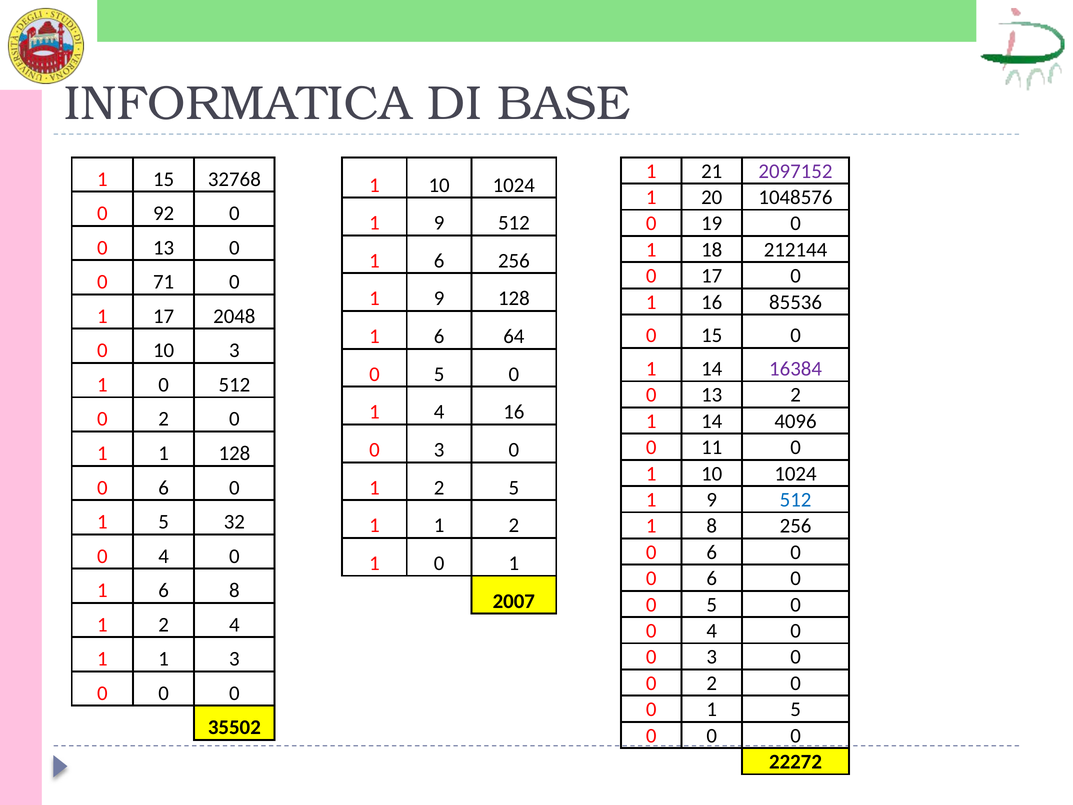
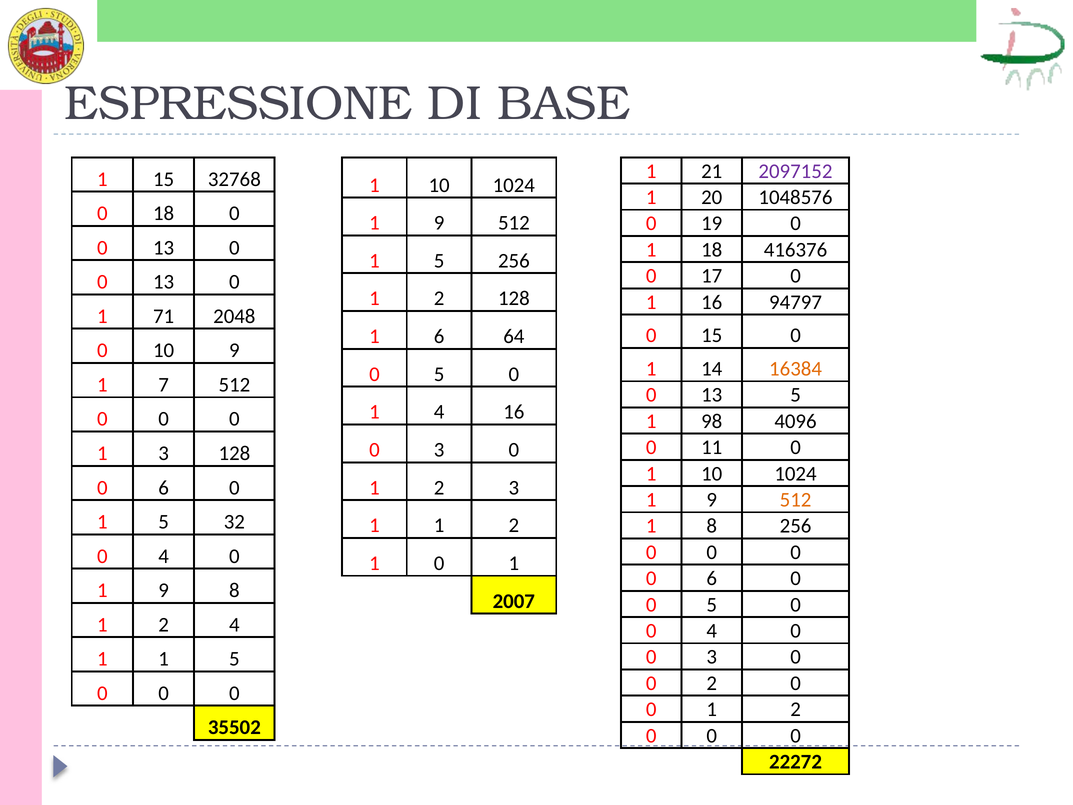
INFORMATICA: INFORMATICA -> ESPRESSIONE
0 92: 92 -> 18
212144: 212144 -> 416376
6 at (439, 261): 6 -> 5
71 at (164, 282): 71 -> 13
9 at (439, 298): 9 -> 2
85536: 85536 -> 94797
1 17: 17 -> 71
10 3: 3 -> 9
16384 colour: purple -> orange
0 at (164, 385): 0 -> 7
13 2: 2 -> 5
2 at (164, 419): 2 -> 0
14 at (712, 421): 14 -> 98
1 at (164, 453): 1 -> 3
2 5: 5 -> 3
512 at (796, 500) colour: blue -> orange
6 at (712, 552): 6 -> 0
6 at (164, 590): 6 -> 9
1 1 3: 3 -> 5
5 at (796, 709): 5 -> 2
